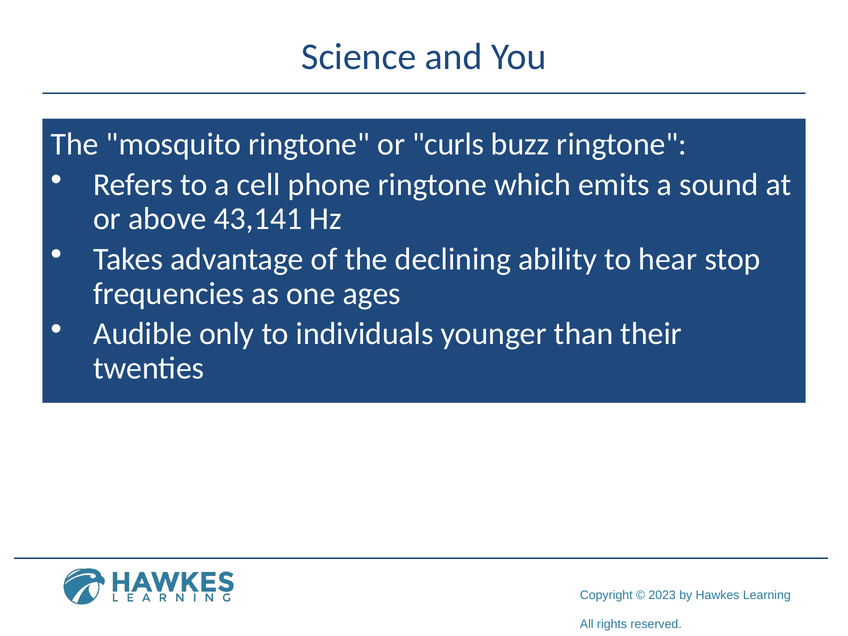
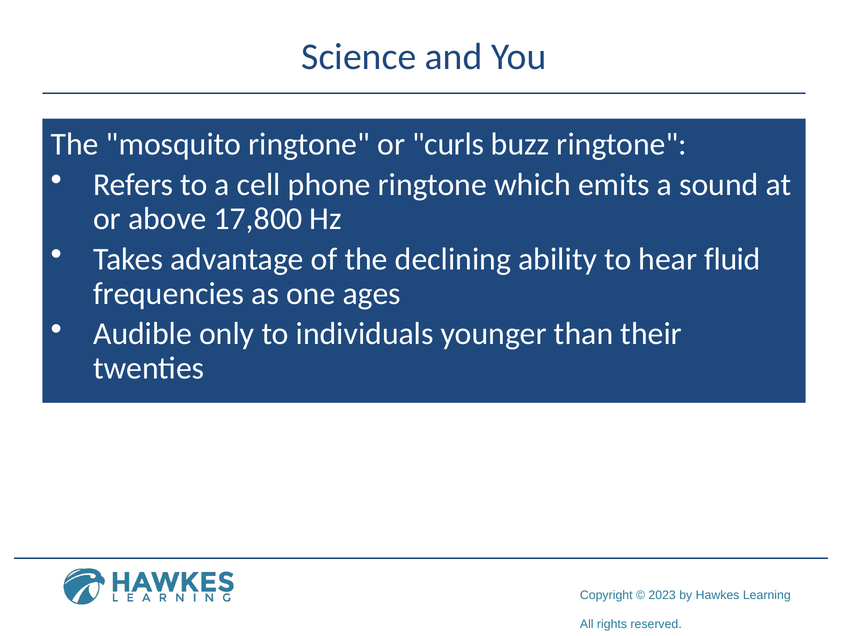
43,141: 43,141 -> 17,800
stop: stop -> fluid
